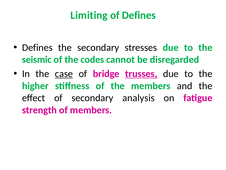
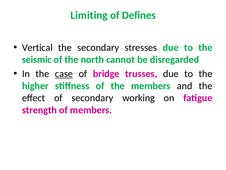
Defines at (37, 47): Defines -> Vertical
codes: codes -> north
trusses underline: present -> none
analysis: analysis -> working
